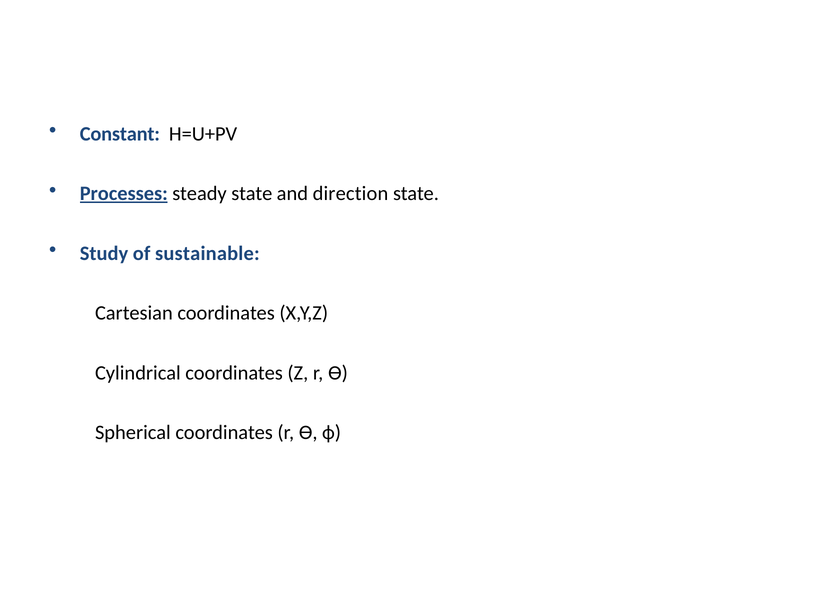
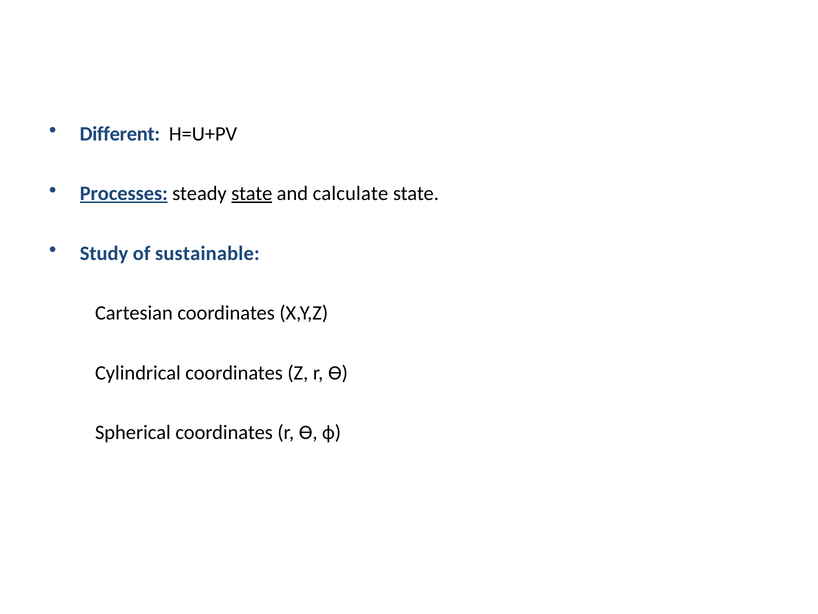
Constant: Constant -> Different
state at (252, 193) underline: none -> present
direction: direction -> calculate
